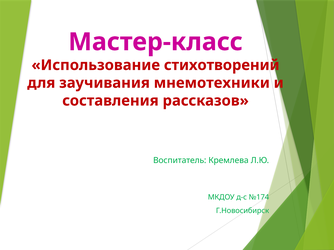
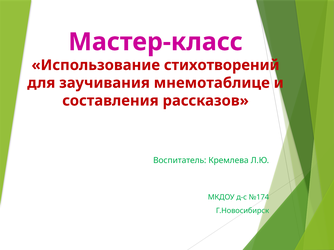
мнемотехники: мнемотехники -> мнемотаблице
